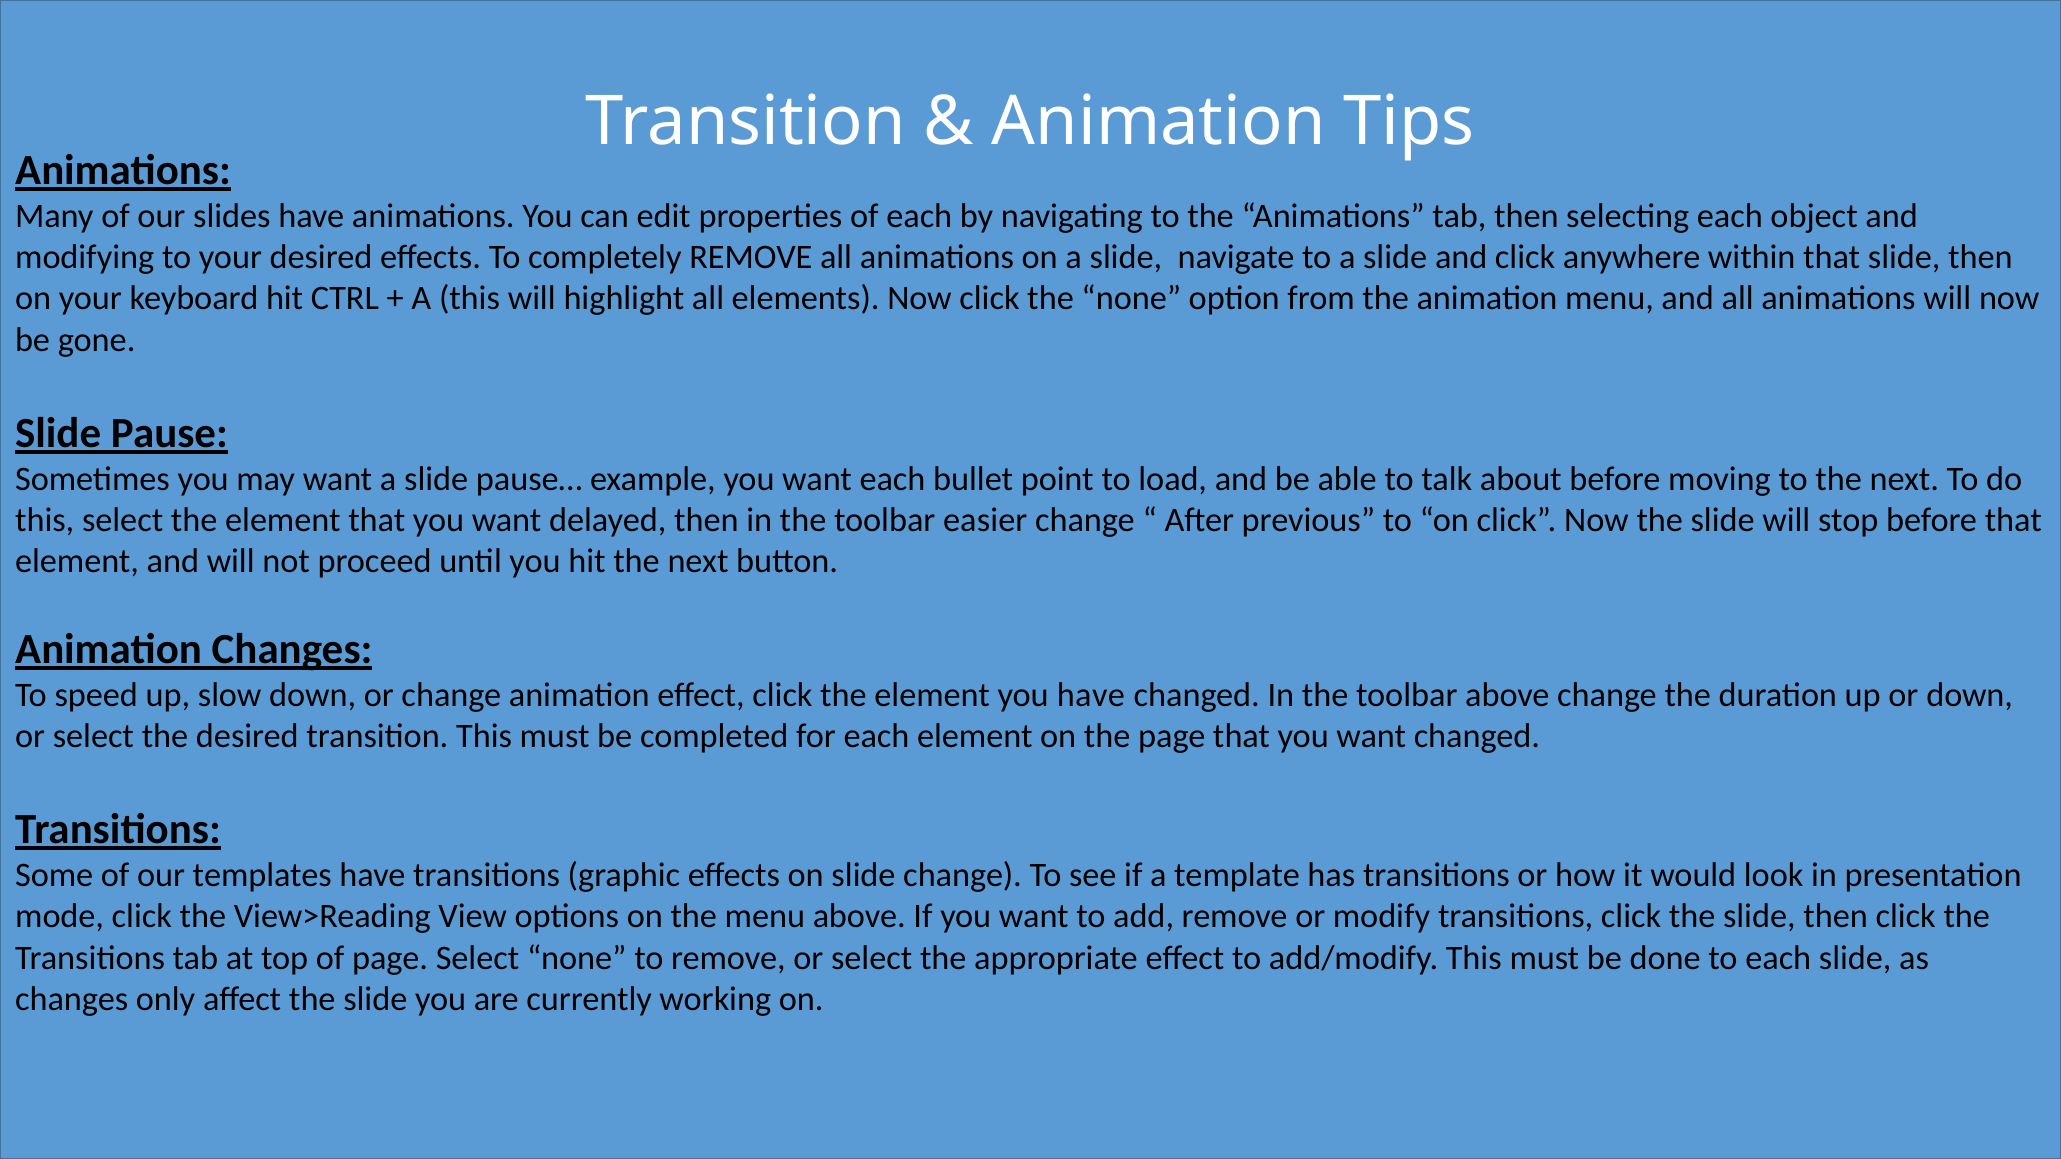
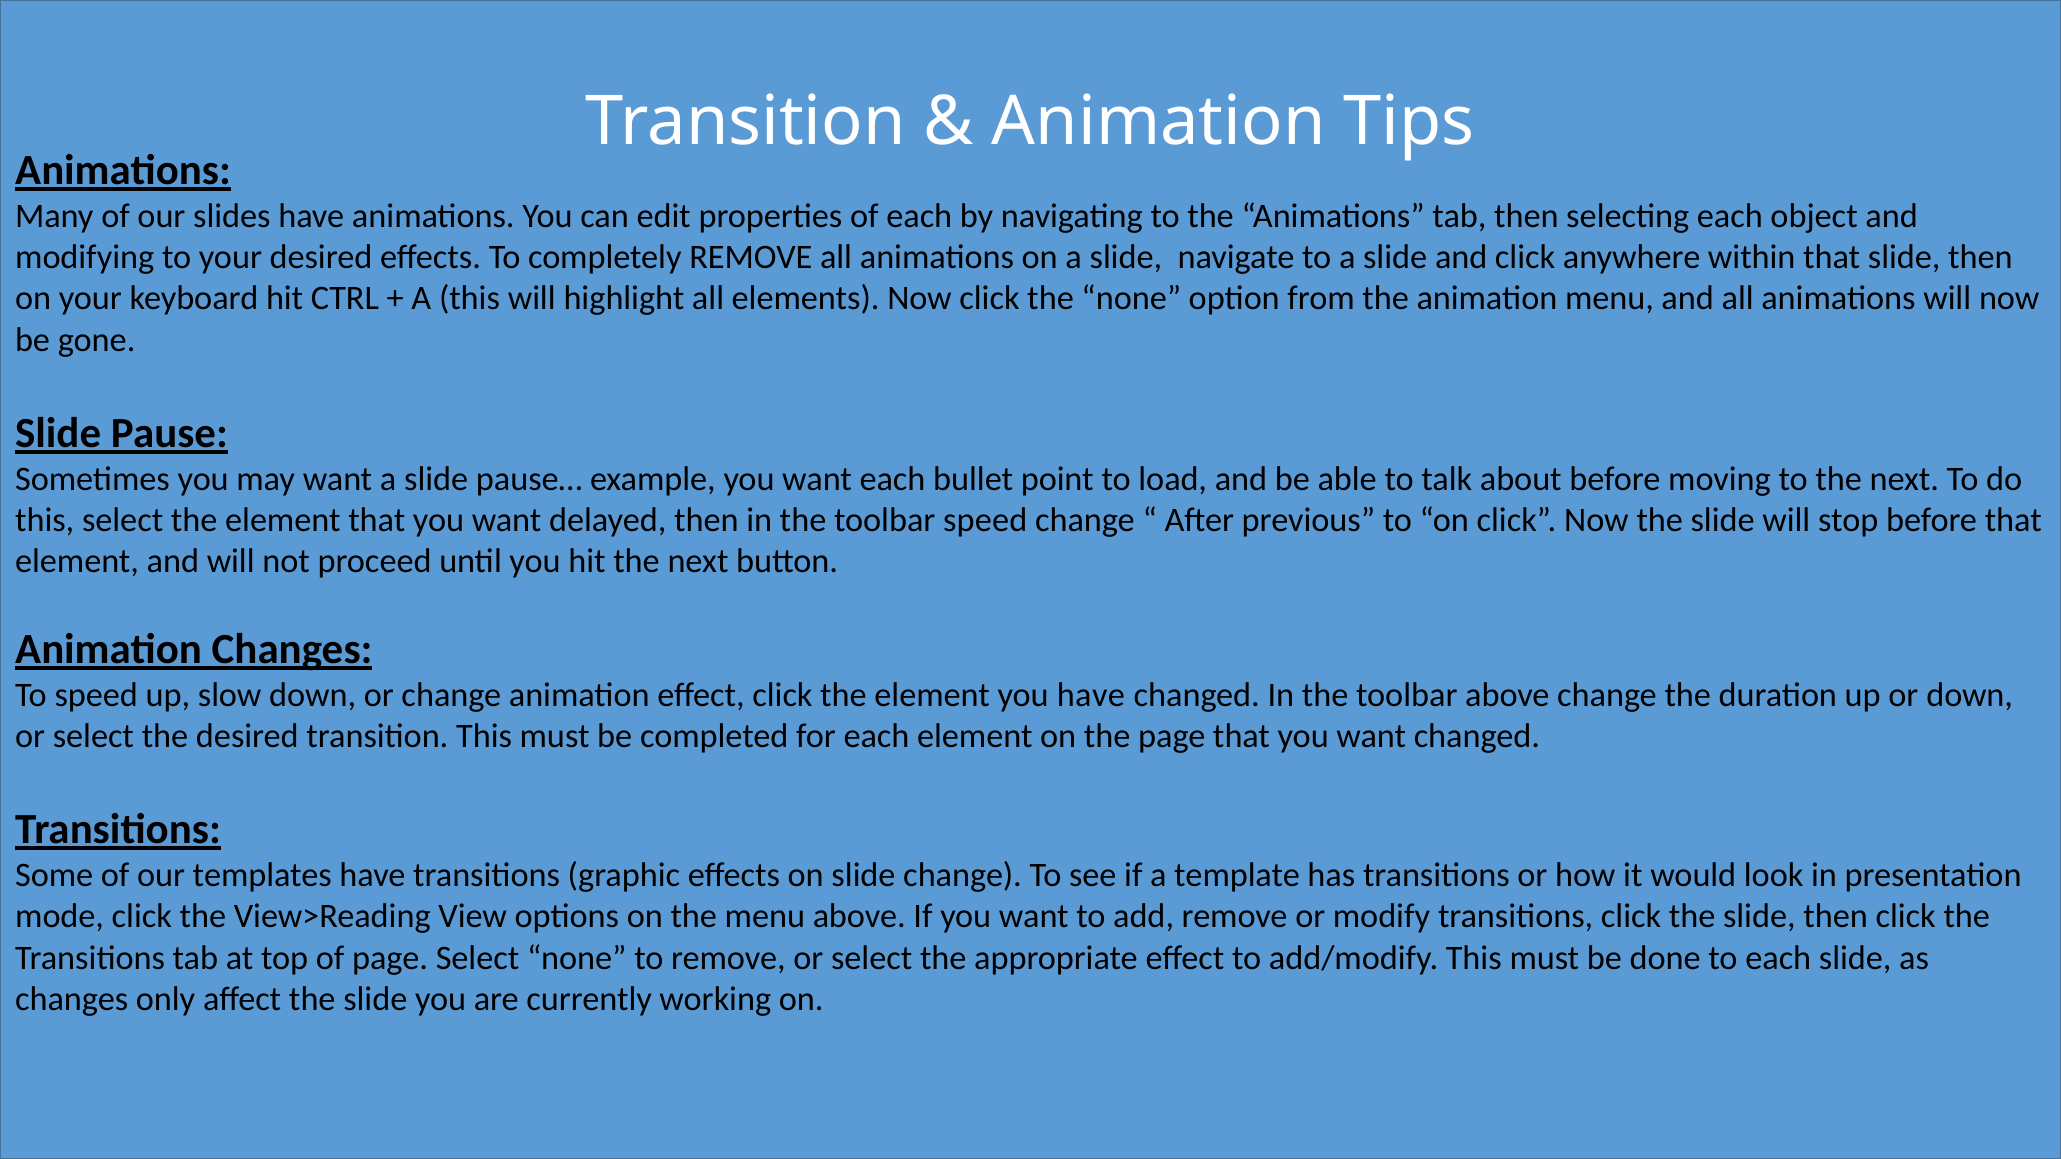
toolbar easier: easier -> speed
